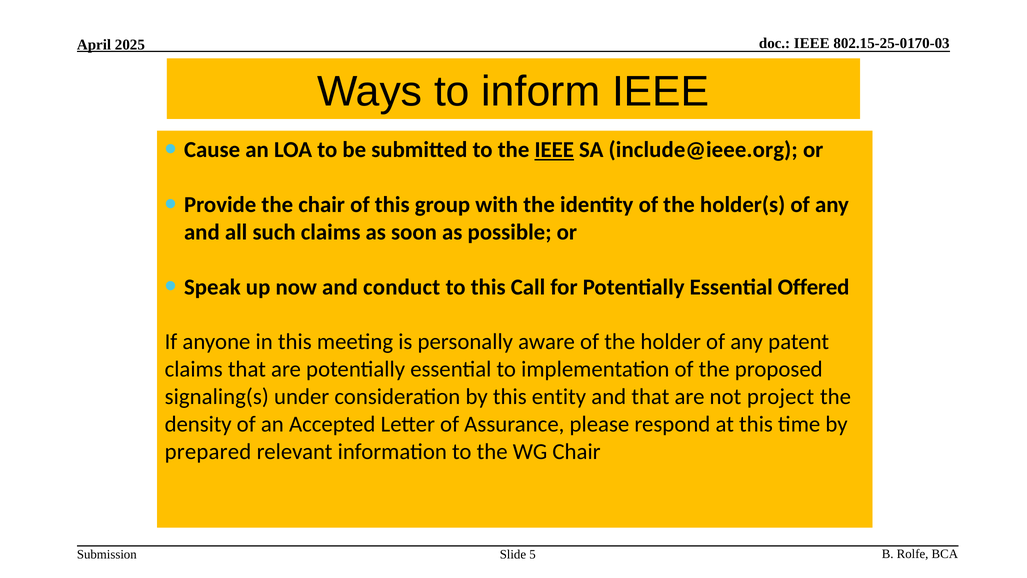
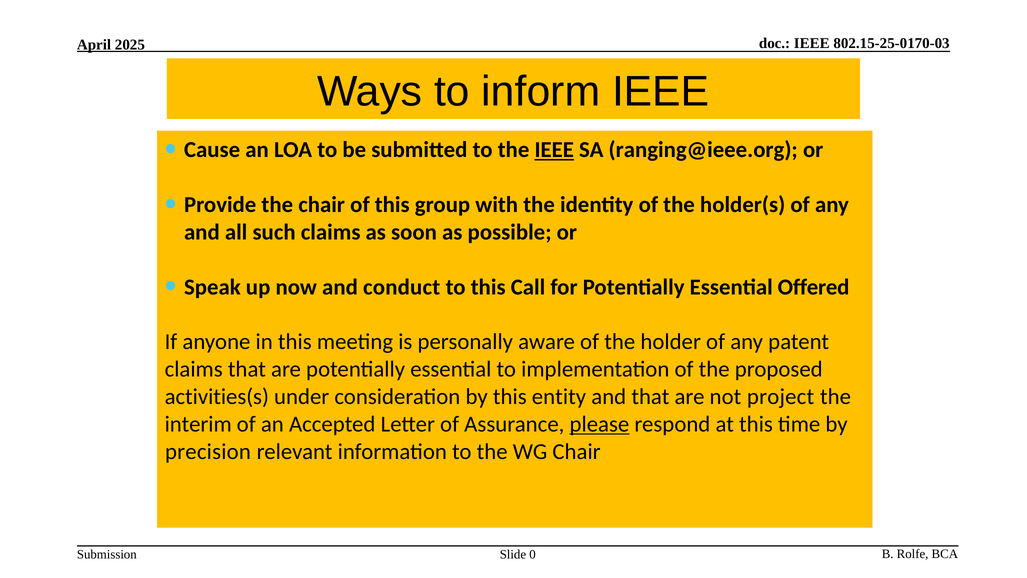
include@ieee.org: include@ieee.org -> ranging@ieee.org
signaling(s: signaling(s -> activities(s
density: density -> interim
please underline: none -> present
prepared: prepared -> precision
5: 5 -> 0
